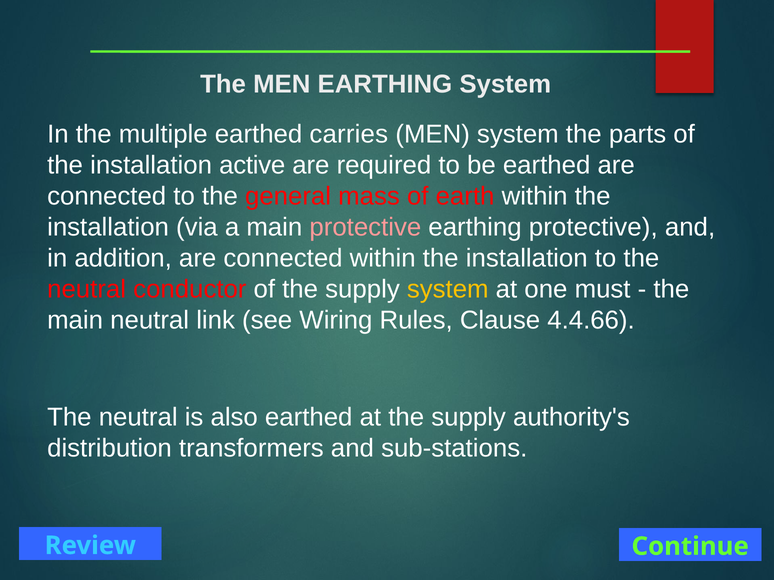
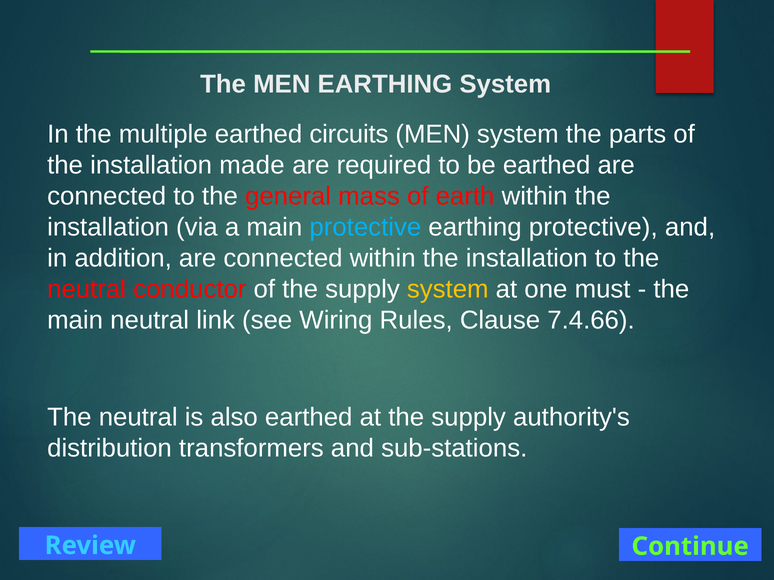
carries: carries -> circuits
active: active -> made
protective at (365, 227) colour: pink -> light blue
4.4.66: 4.4.66 -> 7.4.66
